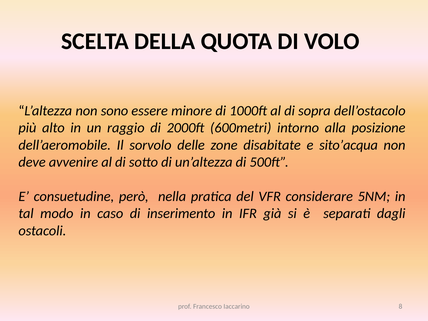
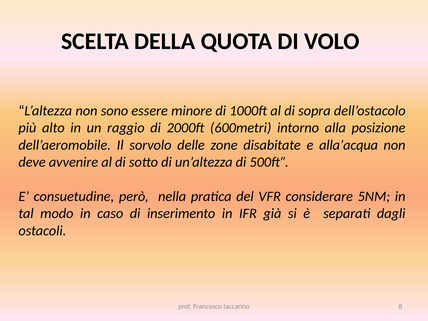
sito’acqua: sito’acqua -> alla’acqua
